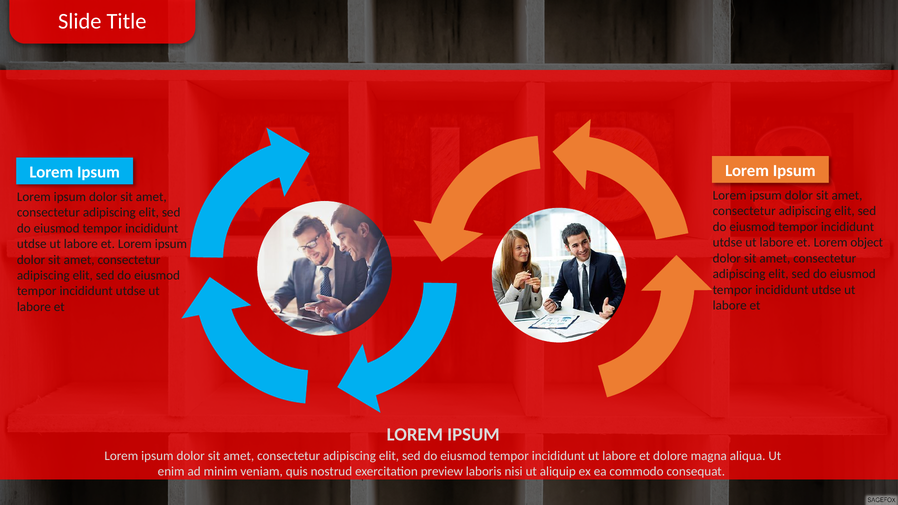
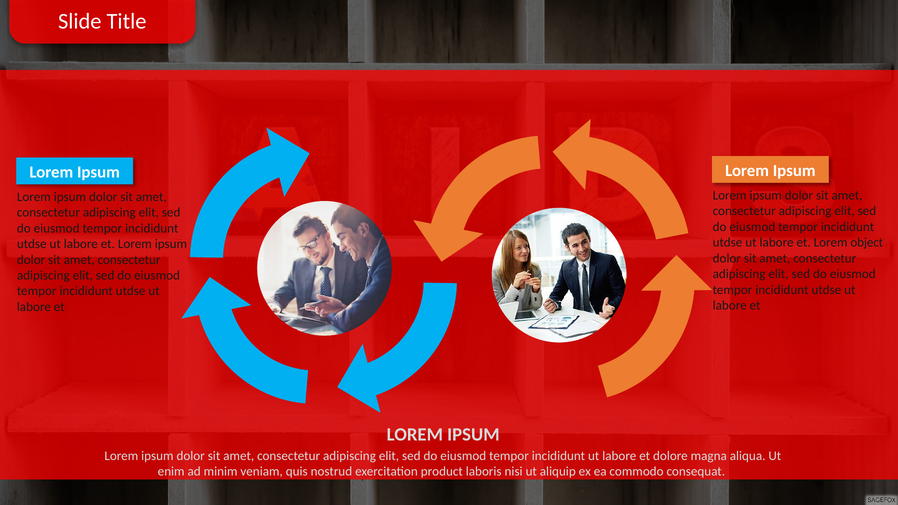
preview: preview -> product
